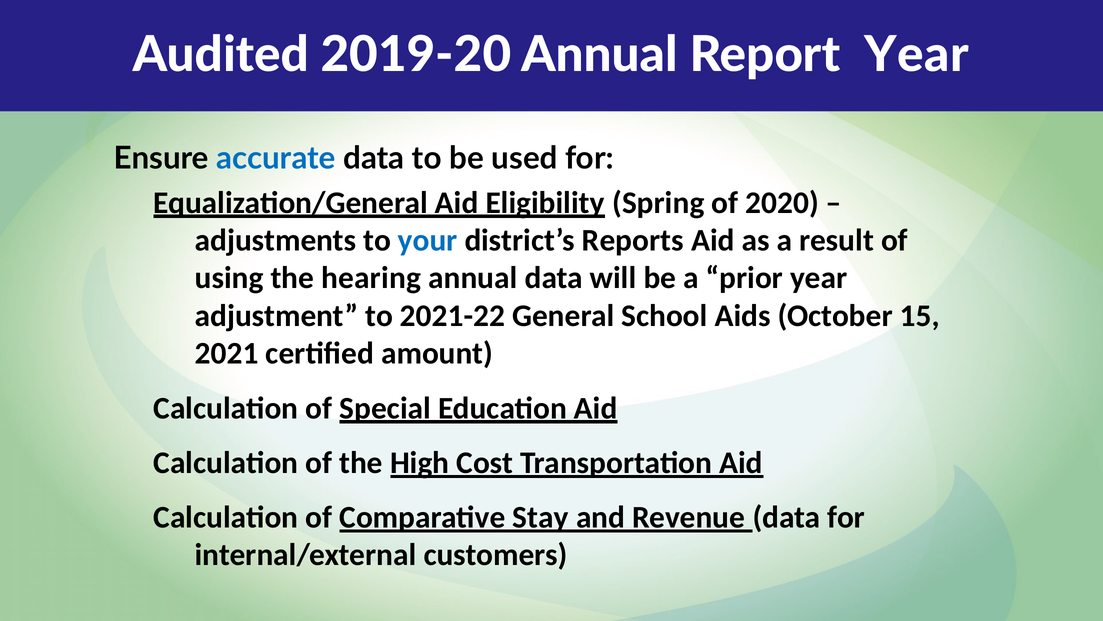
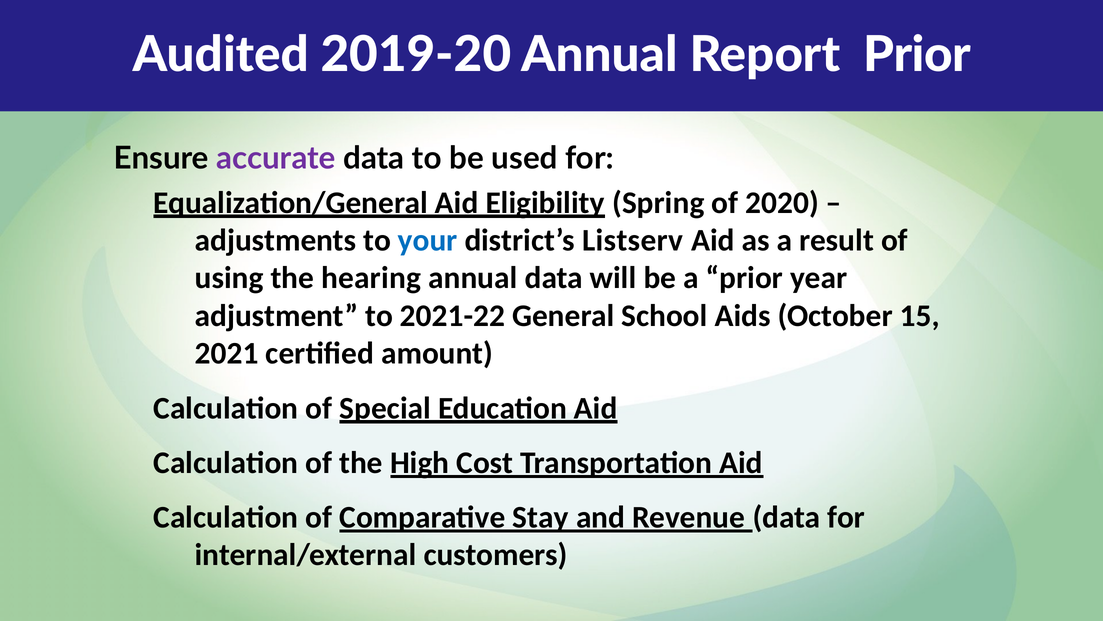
Report Year: Year -> Prior
accurate colour: blue -> purple
Reports: Reports -> Listserv
